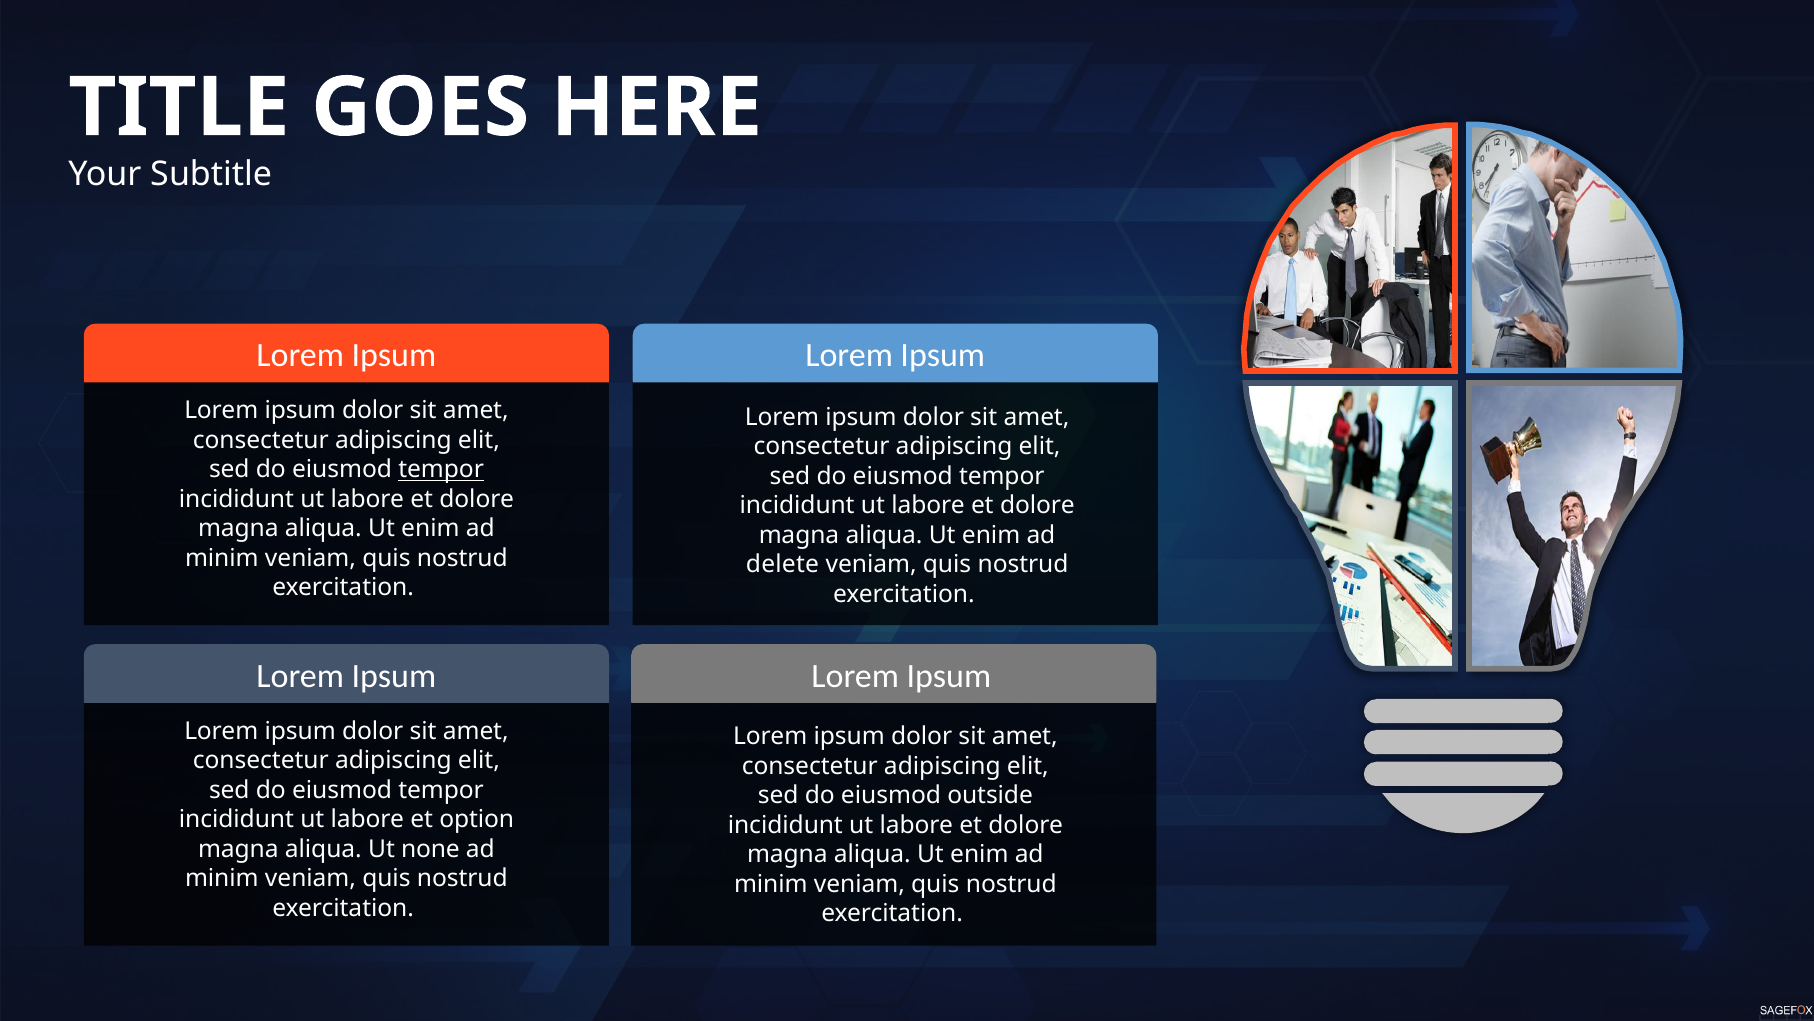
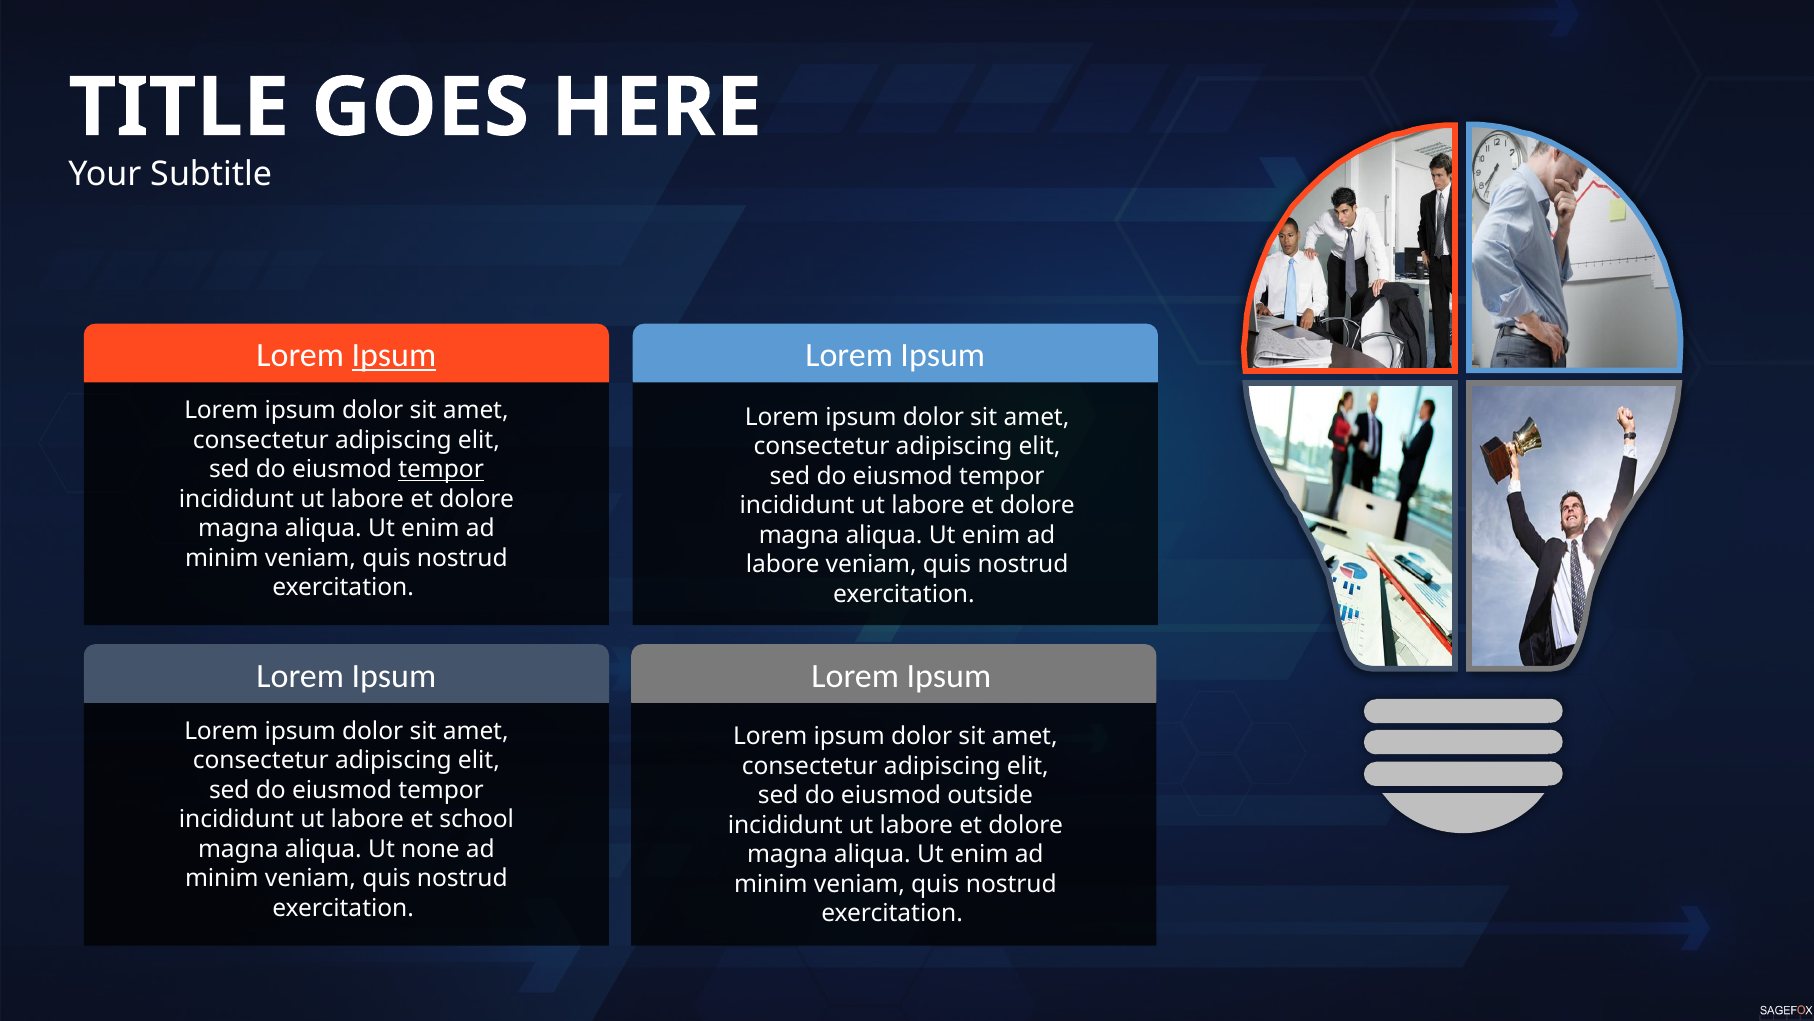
Ipsum at (394, 355) underline: none -> present
delete at (782, 564): delete -> labore
option: option -> school
